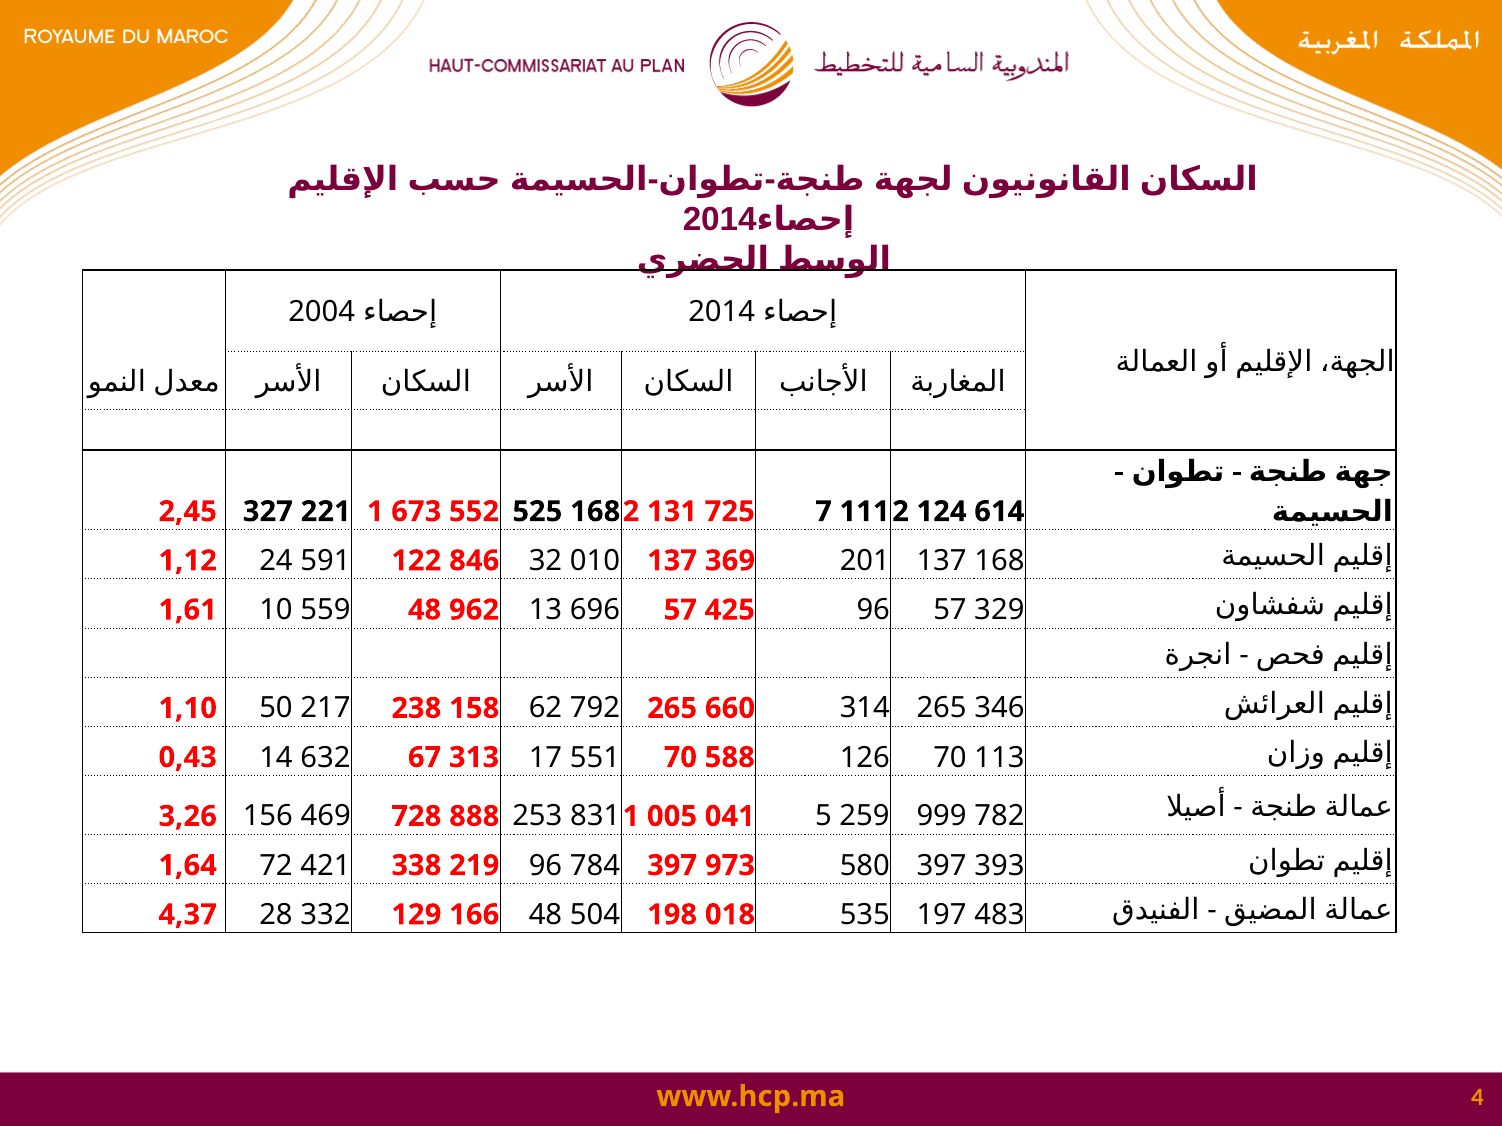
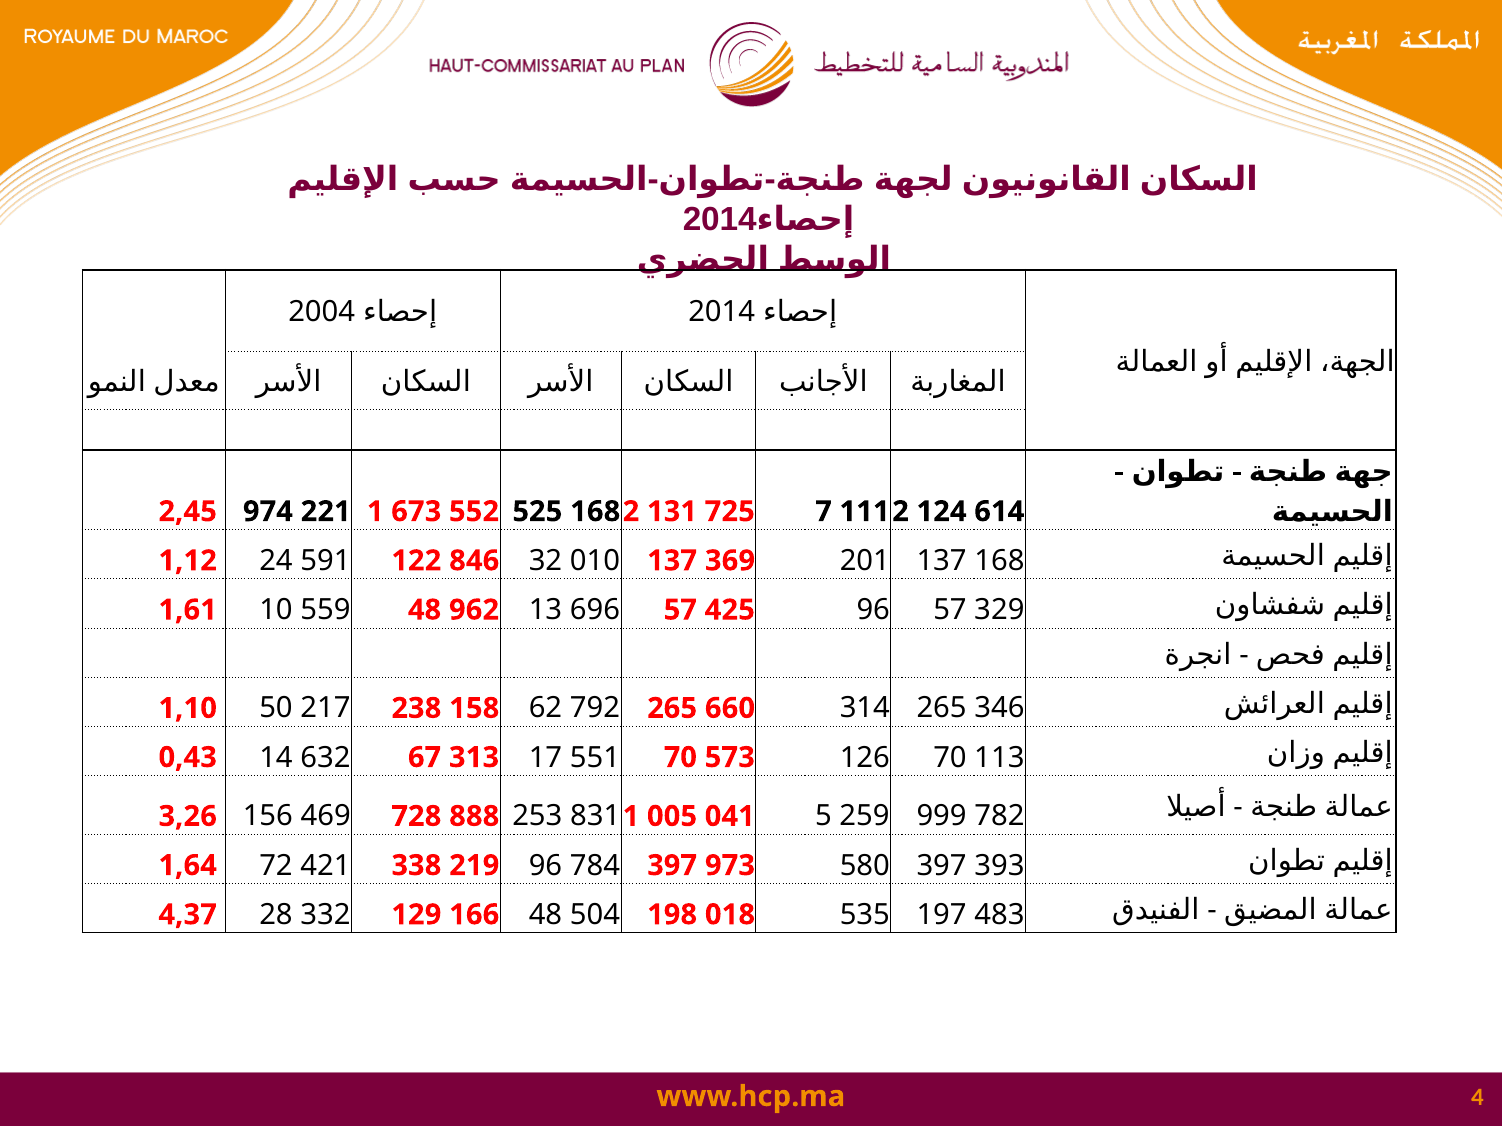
327: 327 -> 974
588: 588 -> 573
